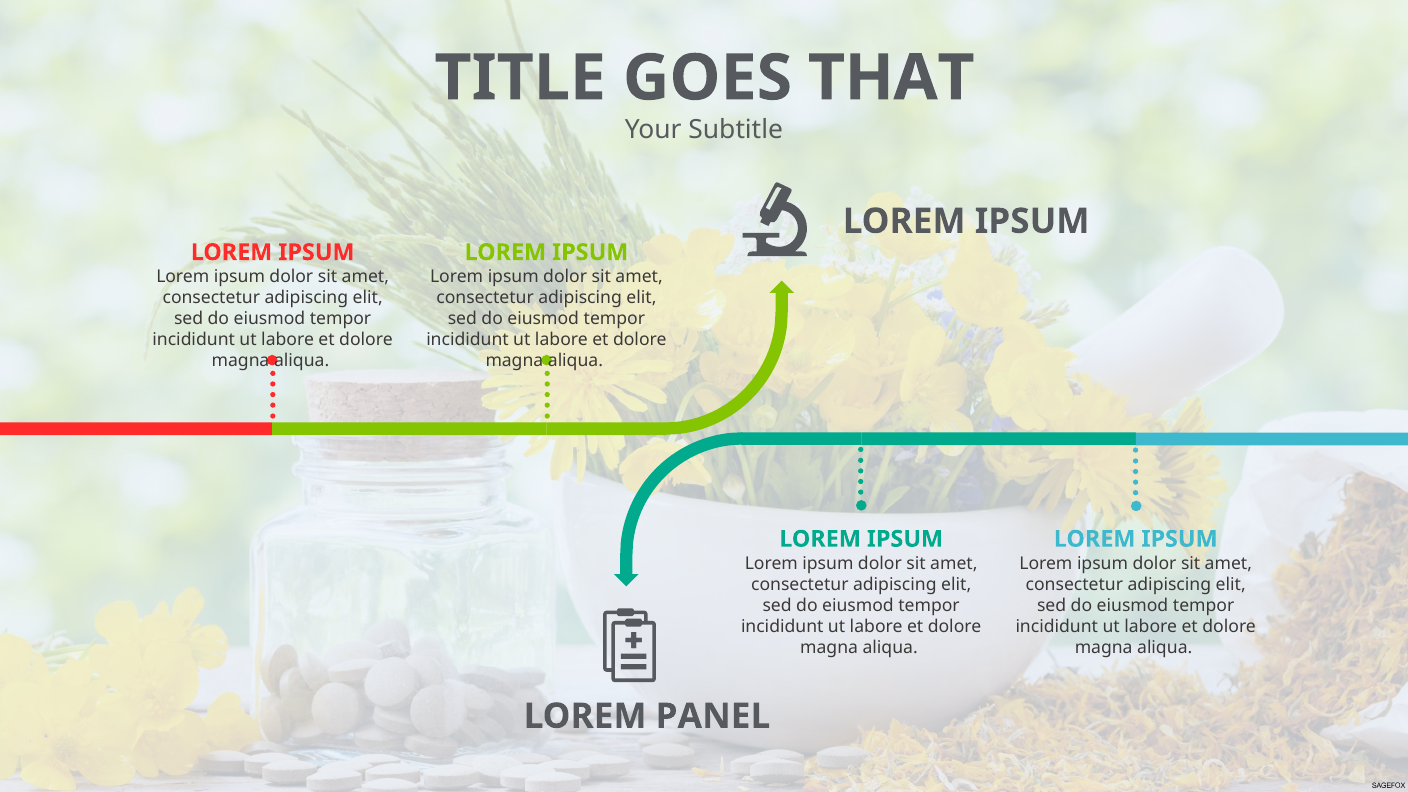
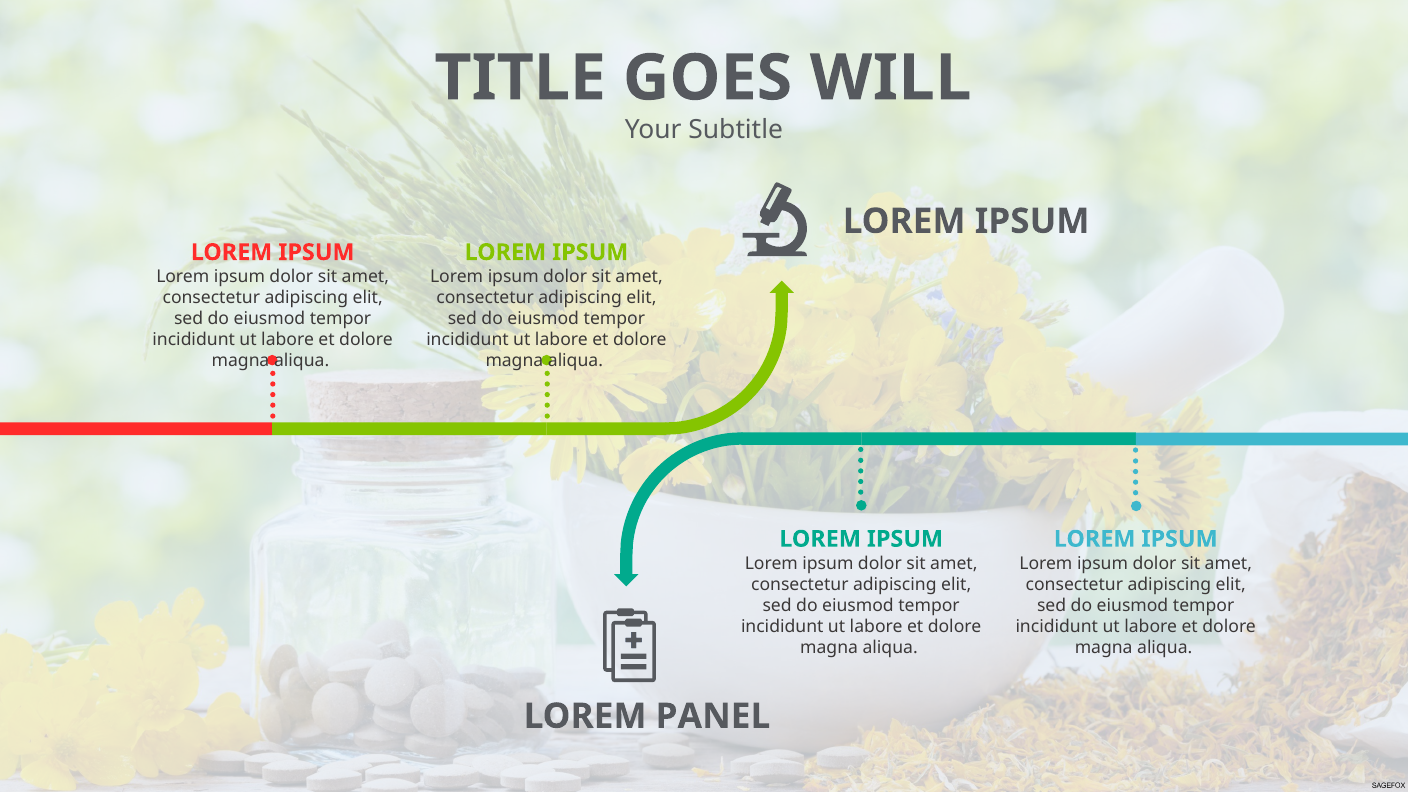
THAT: THAT -> WILL
